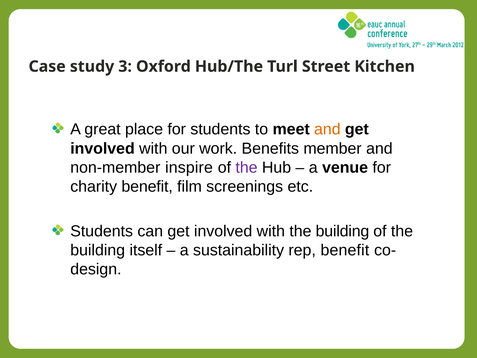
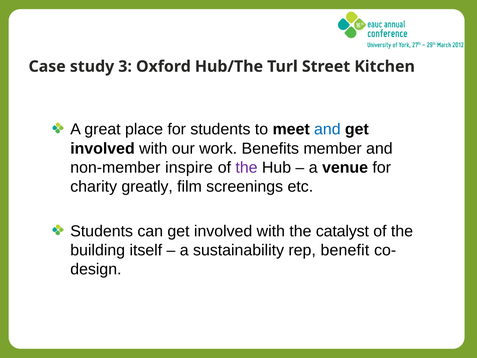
and at (327, 129) colour: orange -> blue
charity benefit: benefit -> greatly
with the building: building -> catalyst
